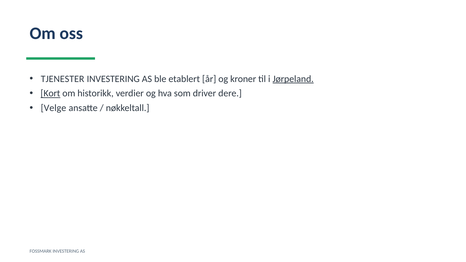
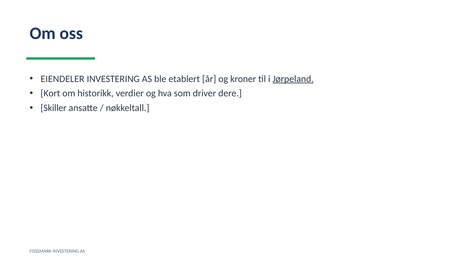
TJENESTER: TJENESTER -> EIENDELER
Kort underline: present -> none
Velge: Velge -> Skiller
